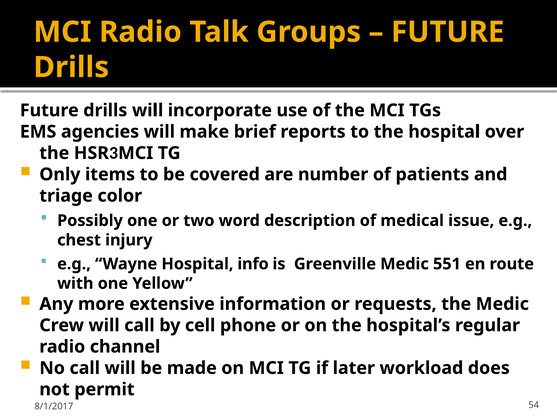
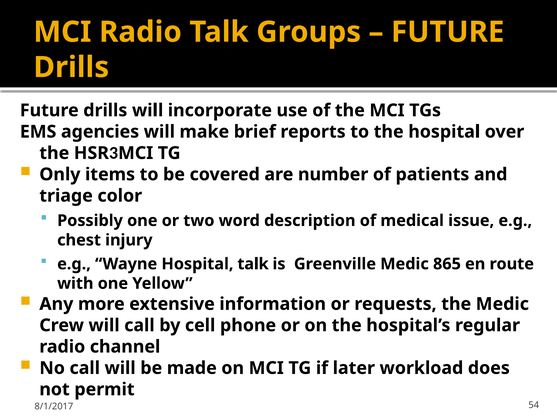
Hospital info: info -> talk
551: 551 -> 865
